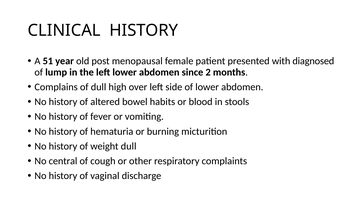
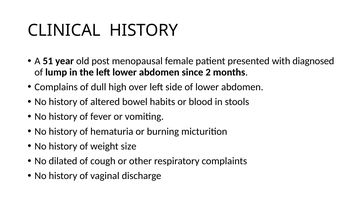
weight dull: dull -> size
central: central -> dilated
